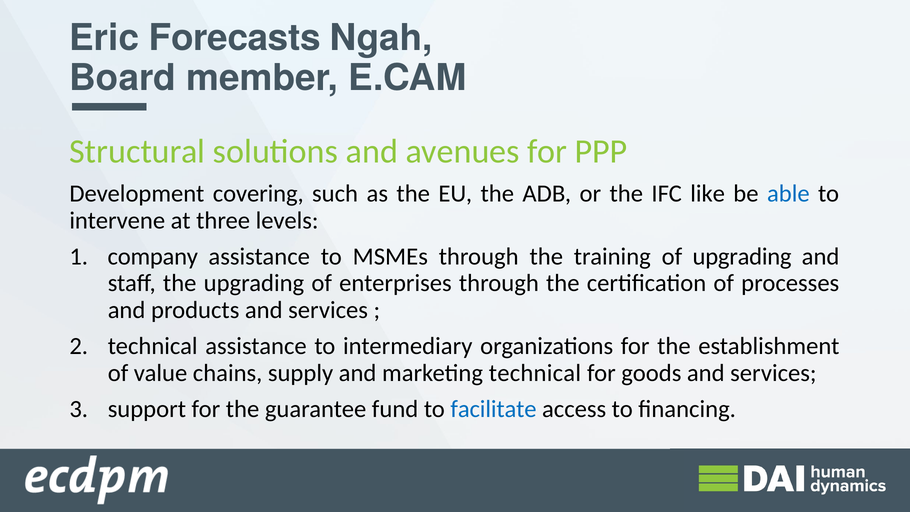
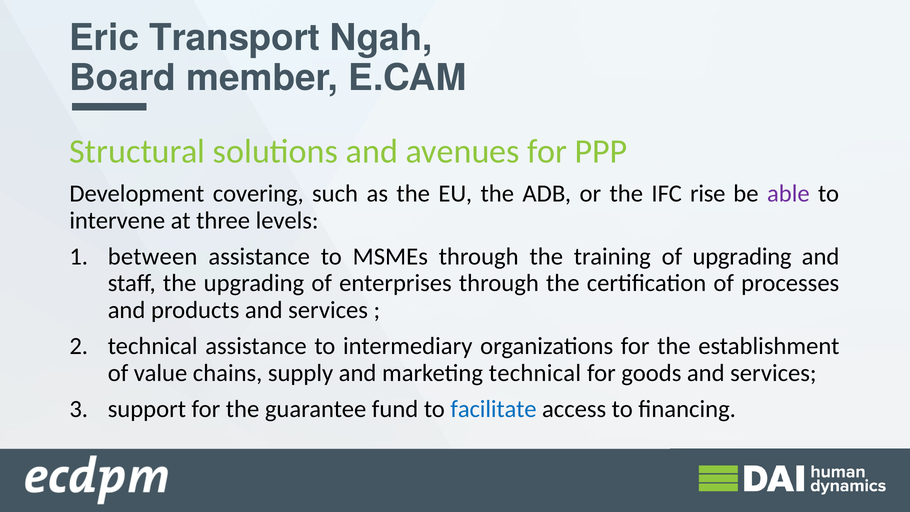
Forecasts: Forecasts -> Transport
like: like -> rise
able colour: blue -> purple
company: company -> between
